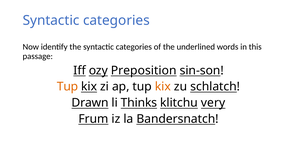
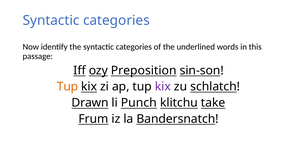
kix at (163, 87) colour: orange -> purple
Thinks: Thinks -> Punch
very: very -> take
